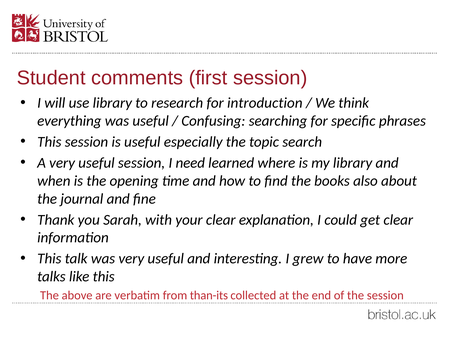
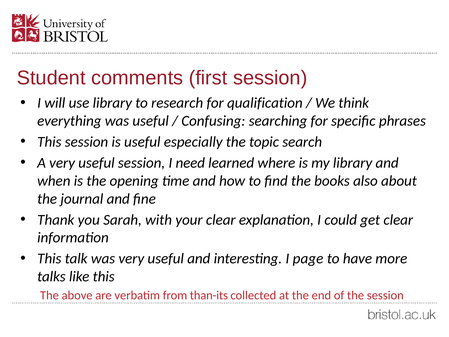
introduction: introduction -> qualification
grew: grew -> page
